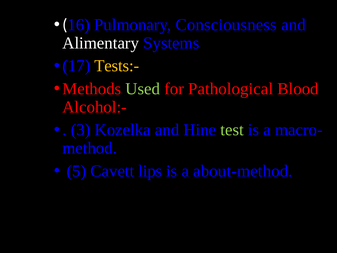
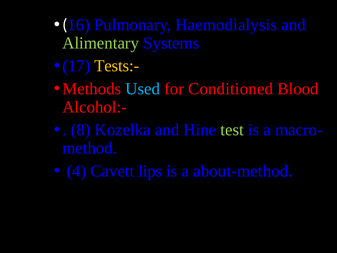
Consciousness: Consciousness -> Haemodialysis
Alimentary colour: white -> light green
Used colour: light green -> light blue
Pathological: Pathological -> Conditioned
3: 3 -> 8
5: 5 -> 4
